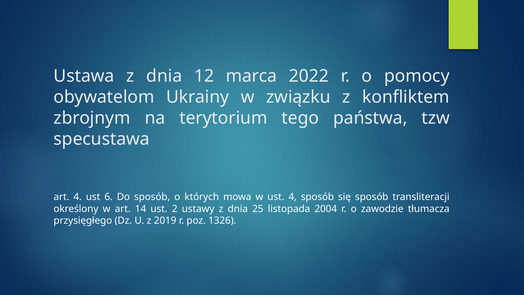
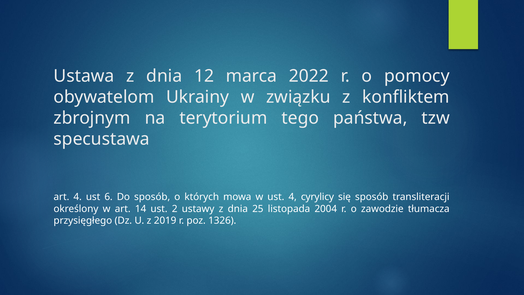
4 sposób: sposób -> cyrylicy
